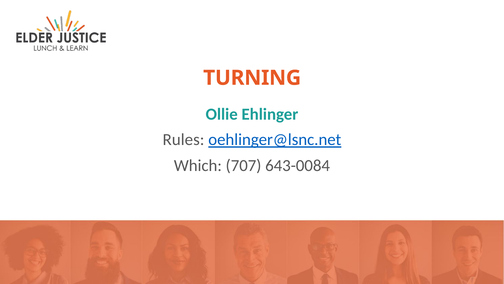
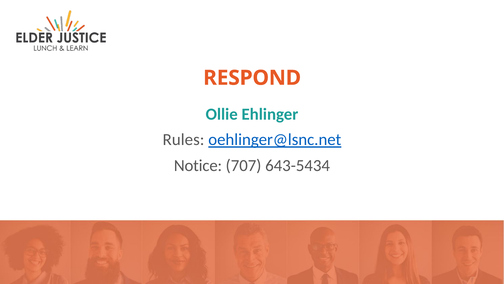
TURNING: TURNING -> RESPOND
Which: Which -> Notice
643-0084: 643-0084 -> 643-5434
